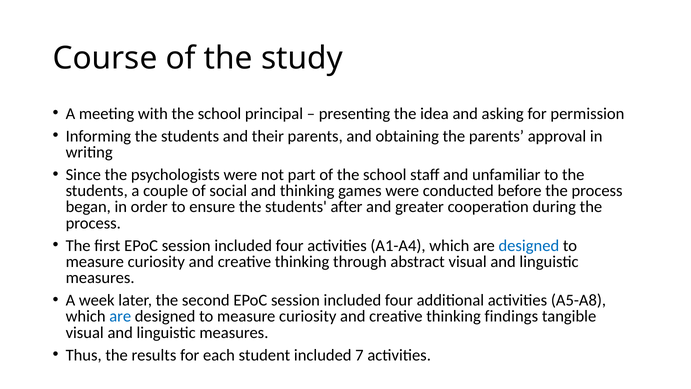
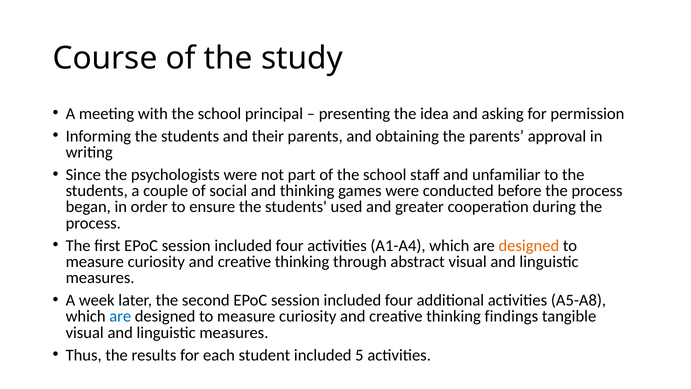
after: after -> used
designed at (529, 245) colour: blue -> orange
7: 7 -> 5
